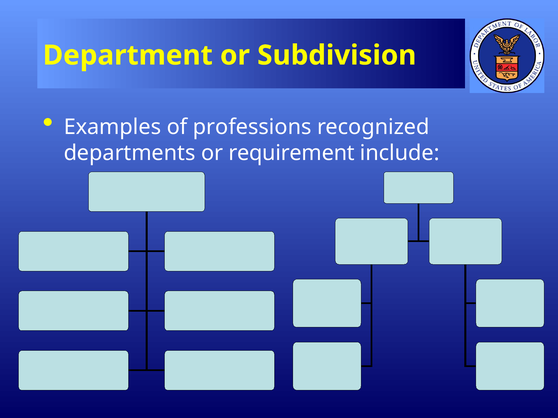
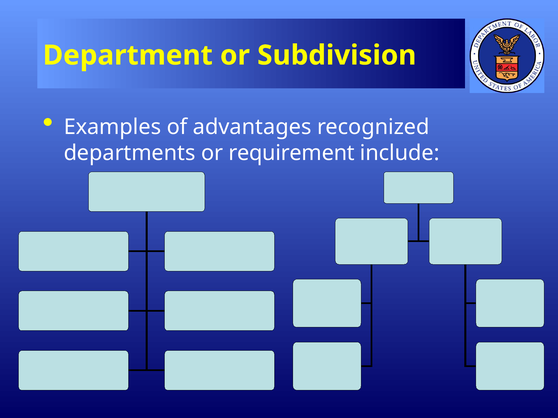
professions: professions -> advantages
